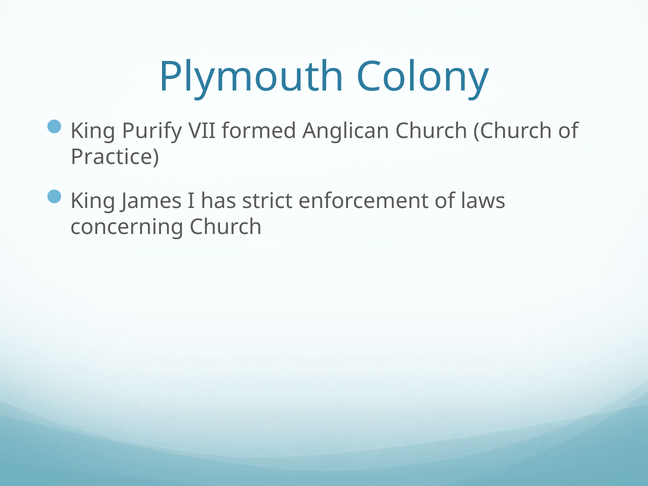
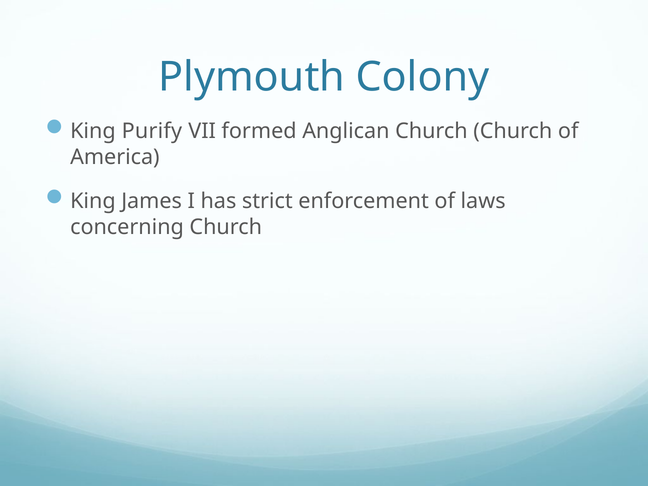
Practice: Practice -> America
